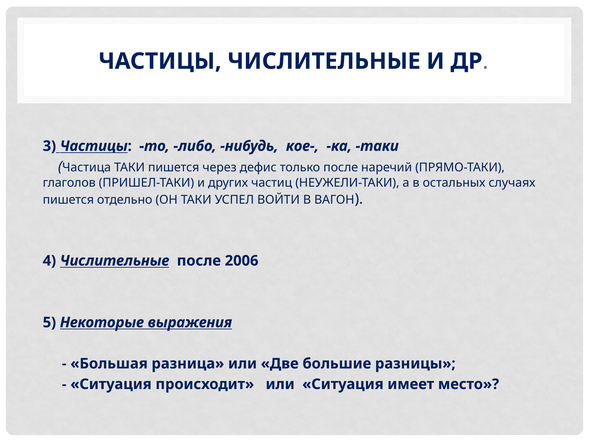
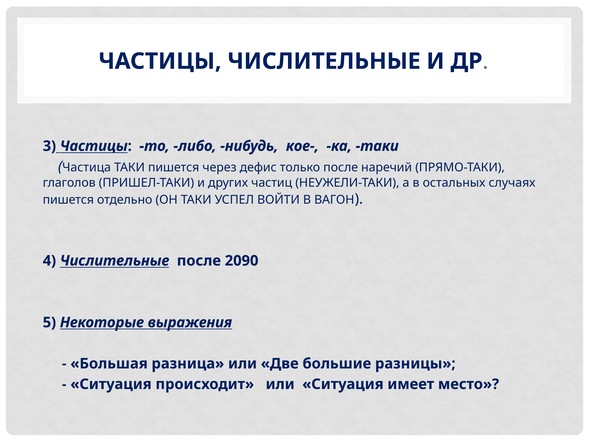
2006: 2006 -> 2090
